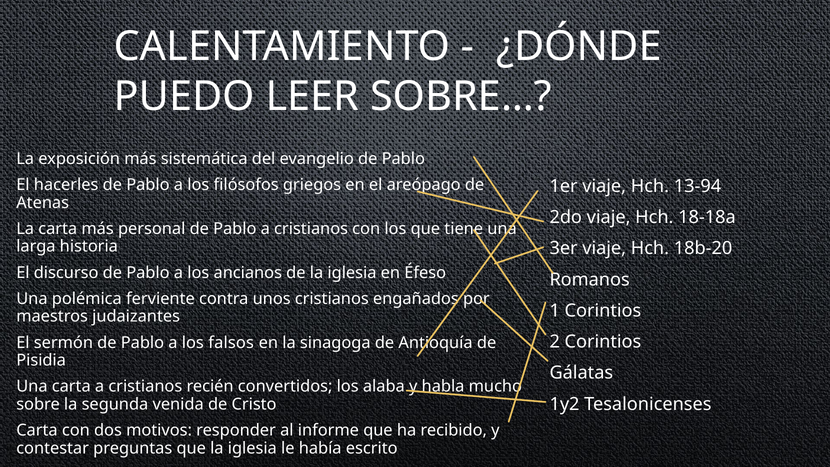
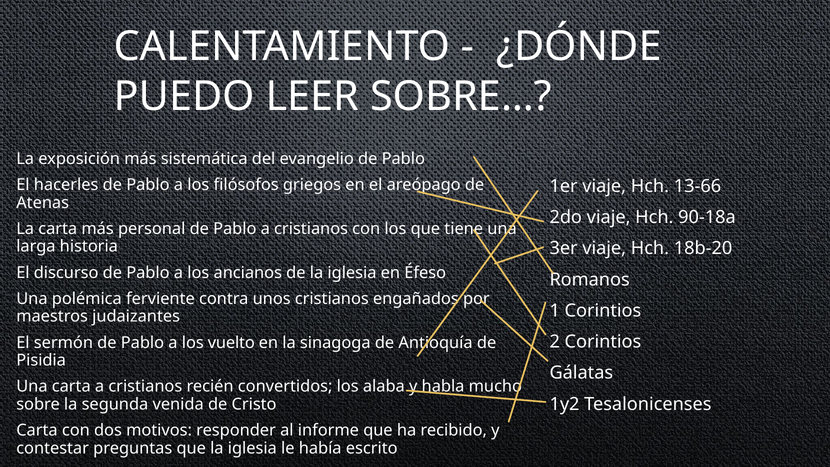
13-94: 13-94 -> 13-66
18-18a: 18-18a -> 90-18a
falsos: falsos -> vuelto
